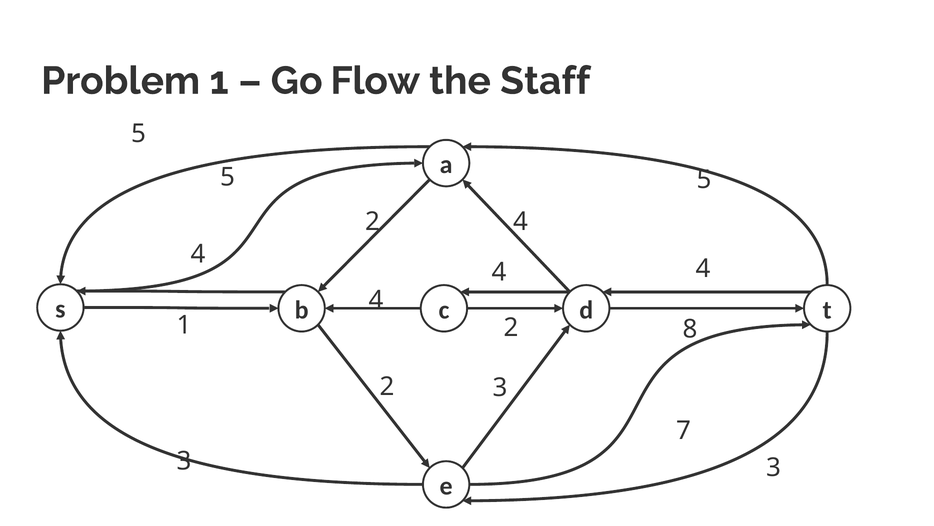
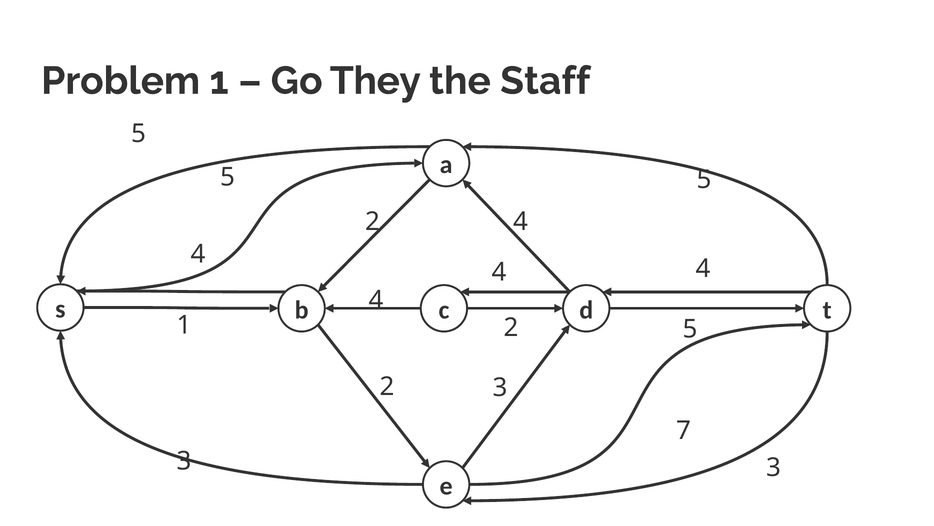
Flow: Flow -> They
2 8: 8 -> 5
